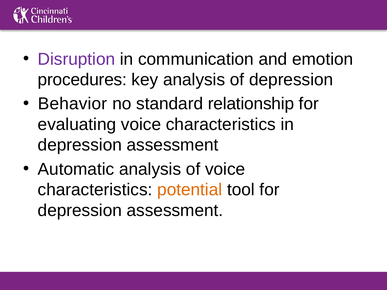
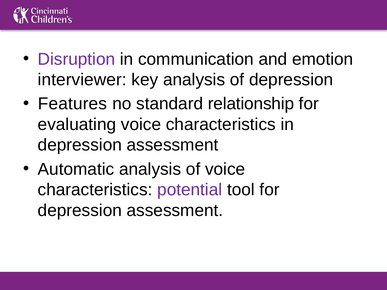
procedures: procedures -> interviewer
Behavior: Behavior -> Features
potential colour: orange -> purple
